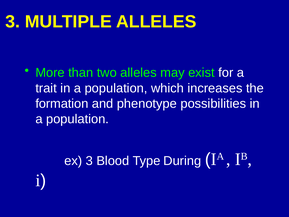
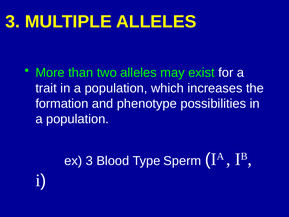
During: During -> Sperm
